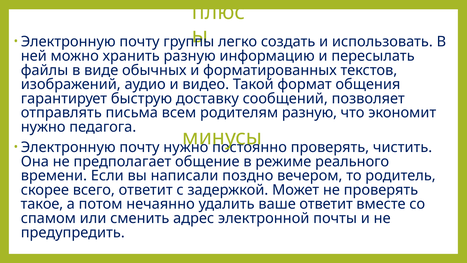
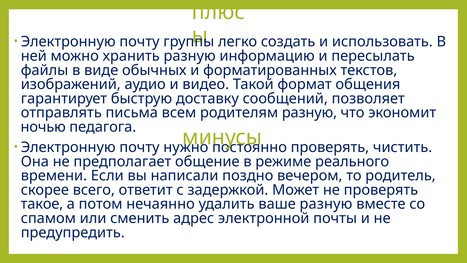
нужно at (43, 127): нужно -> ночью
ваше ответит: ответит -> разную
